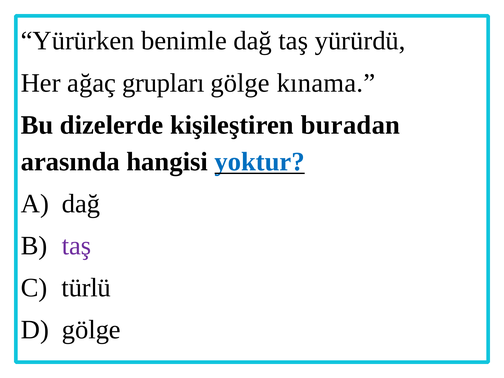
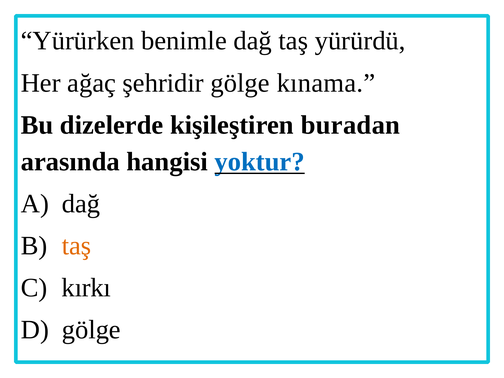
grupları: grupları -> şehridir
taş at (76, 246) colour: purple -> orange
türlü: türlü -> kırkı
